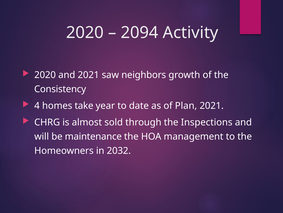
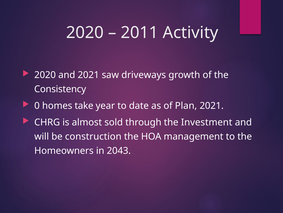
2094: 2094 -> 2011
neighbors: neighbors -> driveways
4: 4 -> 0
Inspections: Inspections -> Investment
maintenance: maintenance -> construction
2032: 2032 -> 2043
